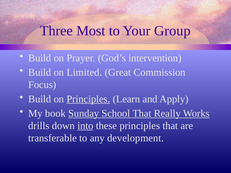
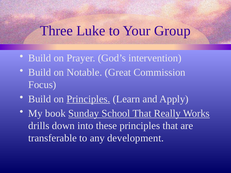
Most: Most -> Luke
Limited: Limited -> Notable
into underline: present -> none
